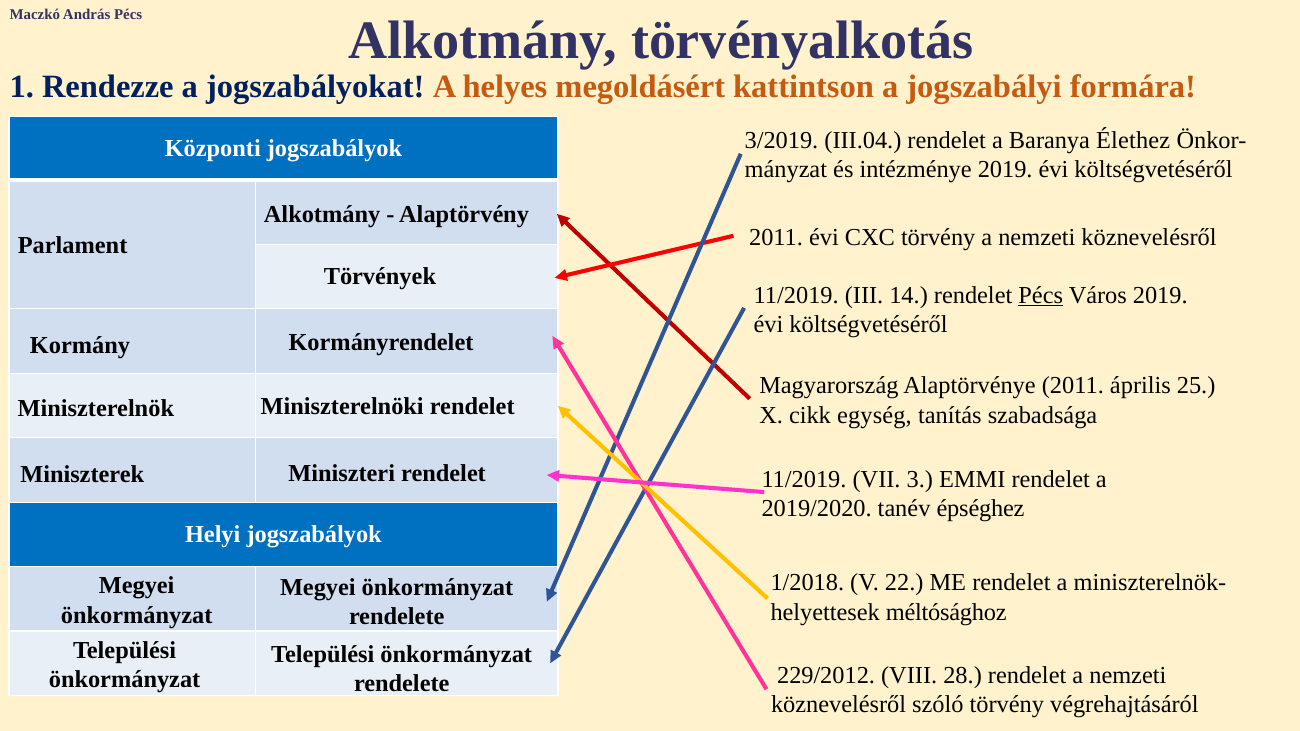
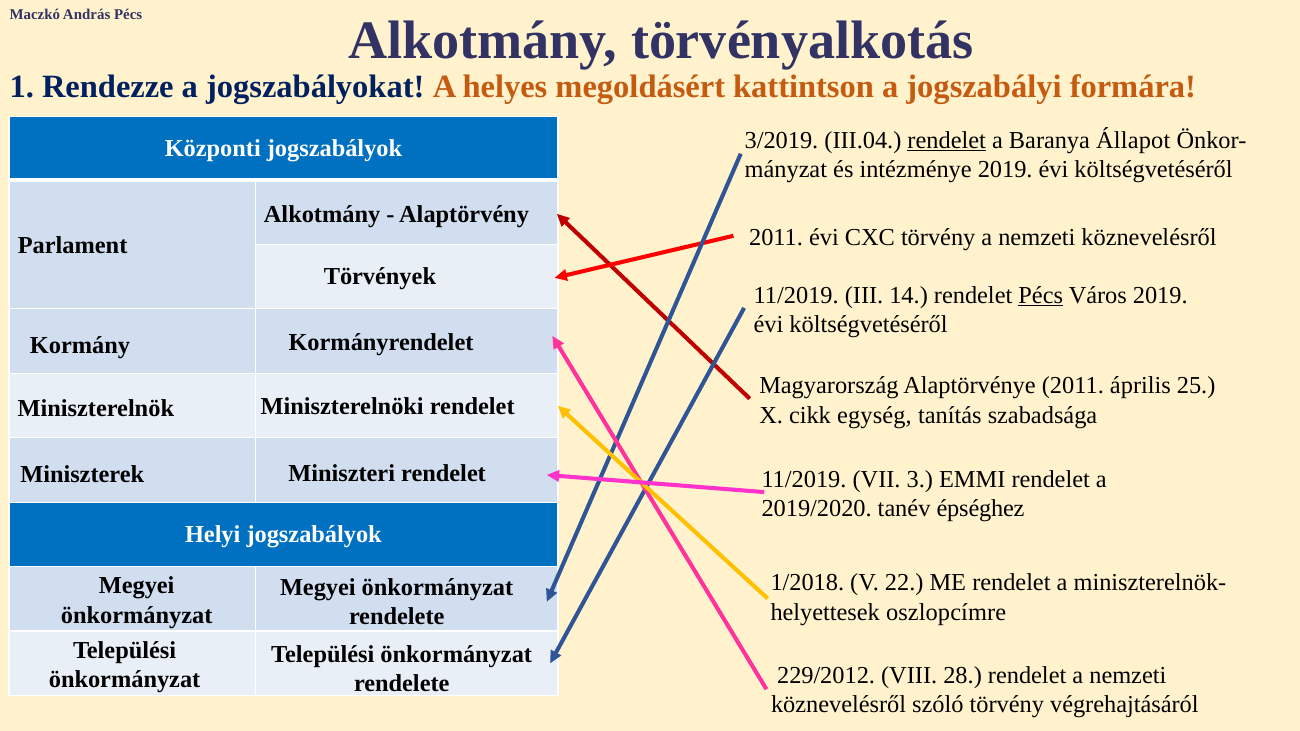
rendelet at (947, 140) underline: none -> present
Élethez: Élethez -> Állapot
méltósághoz: méltósághoz -> oszlopcímre
